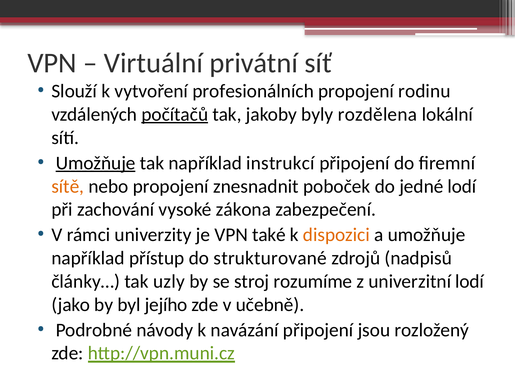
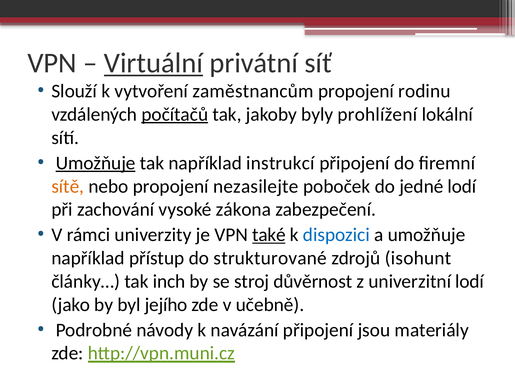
Virtuální underline: none -> present
profesionálních: profesionálních -> zaměstnancům
rozdělena: rozdělena -> prohlížení
znesnadnit: znesnadnit -> nezasilejte
také underline: none -> present
dispozici colour: orange -> blue
nadpisů: nadpisů -> isohunt
uzly: uzly -> inch
rozumíme: rozumíme -> důvěrnost
rozložený: rozložený -> materiály
